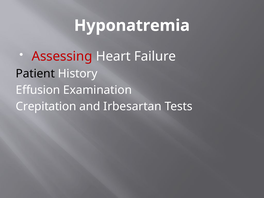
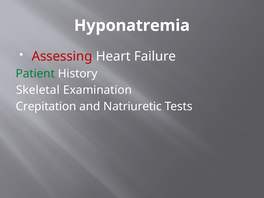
Patient colour: black -> green
Effusion: Effusion -> Skeletal
Irbesartan: Irbesartan -> Natriuretic
